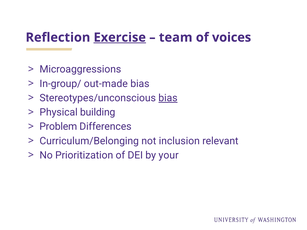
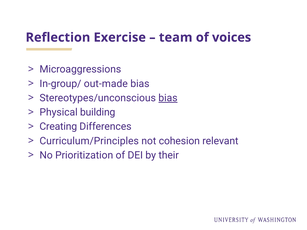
Exercise underline: present -> none
Problem: Problem -> Creating
Curriculum/Belonging: Curriculum/Belonging -> Curriculum/Principles
inclusion: inclusion -> cohesion
your: your -> their
